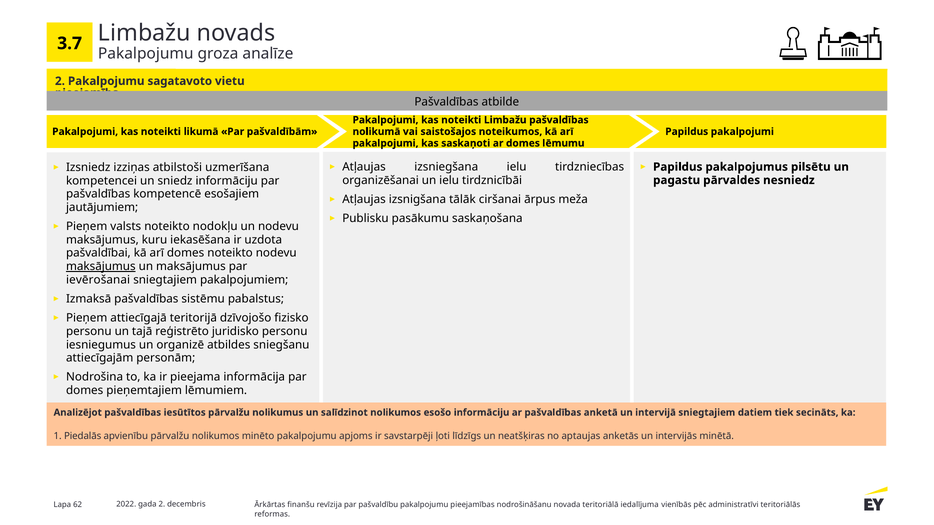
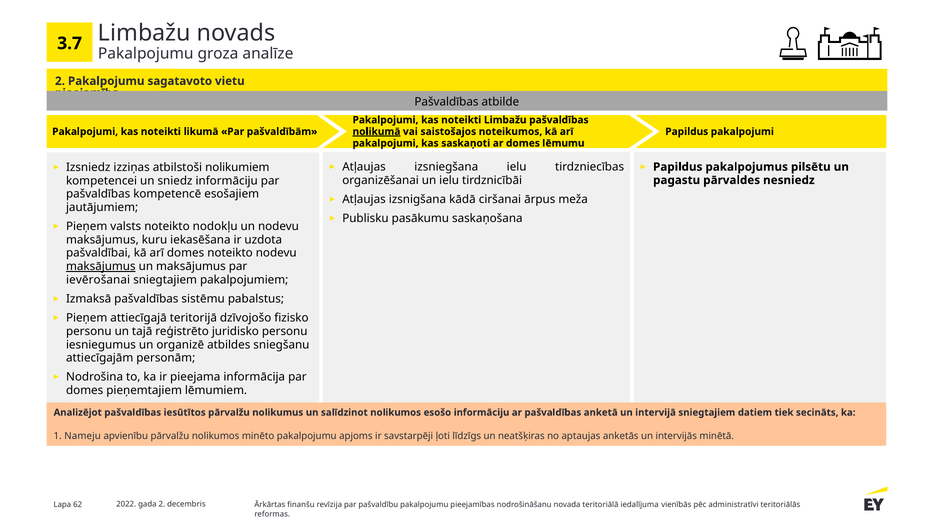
nolikumā underline: none -> present
uzmerīšana: uzmerīšana -> nolikumiem
tālāk: tālāk -> kādā
Piedalās: Piedalās -> Nameju
